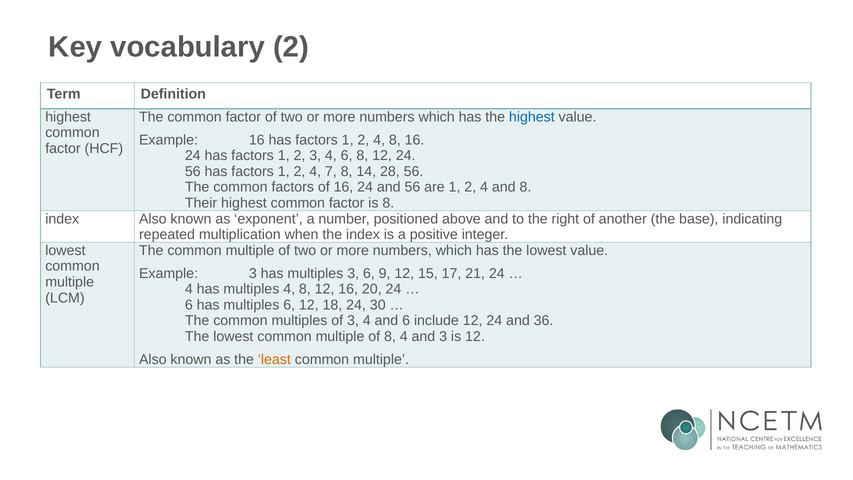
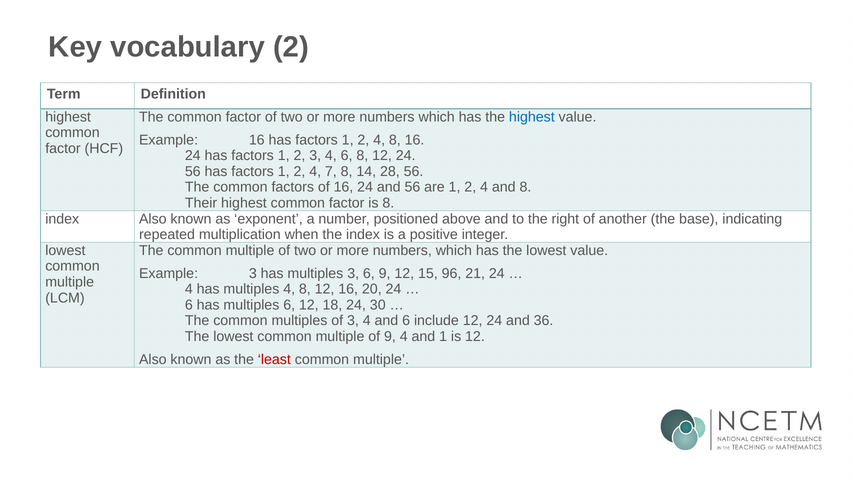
17: 17 -> 96
of 8: 8 -> 9
and 3: 3 -> 1
least colour: orange -> red
